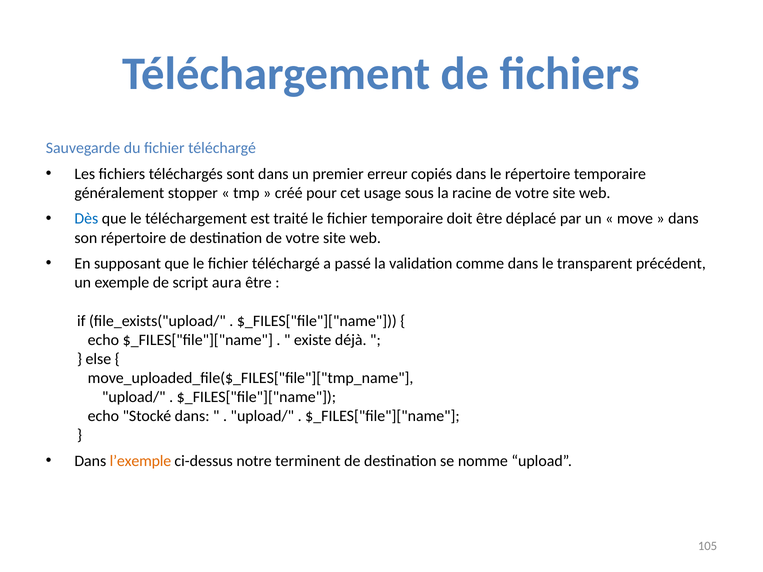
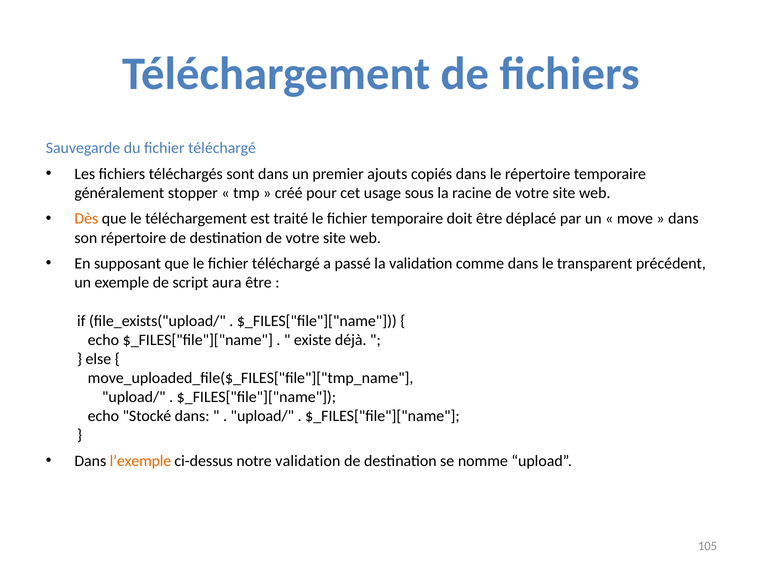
erreur: erreur -> ajouts
Dès colour: blue -> orange
notre terminent: terminent -> validation
